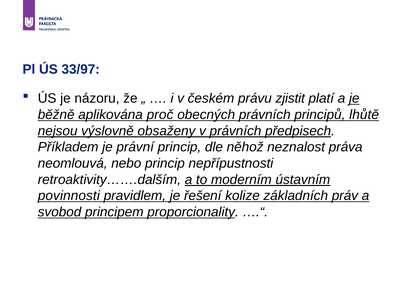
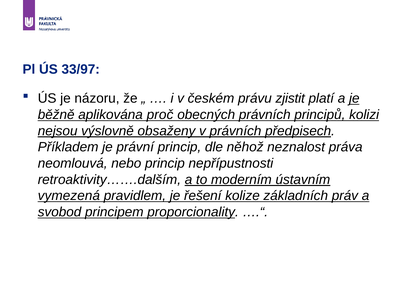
lhůtě: lhůtě -> kolizi
povinnosti: povinnosti -> vymezená
